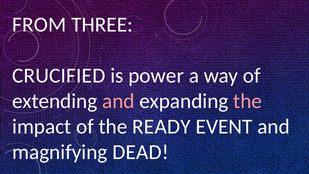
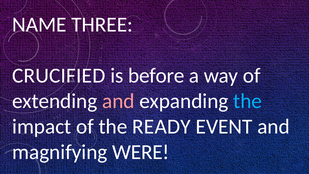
FROM: FROM -> NAME
power: power -> before
the at (248, 101) colour: pink -> light blue
DEAD: DEAD -> WERE
